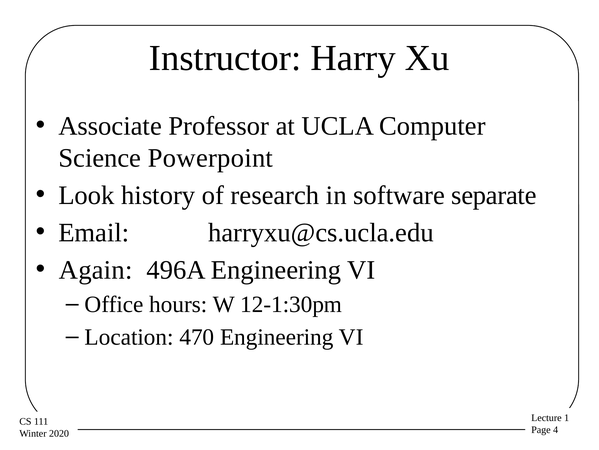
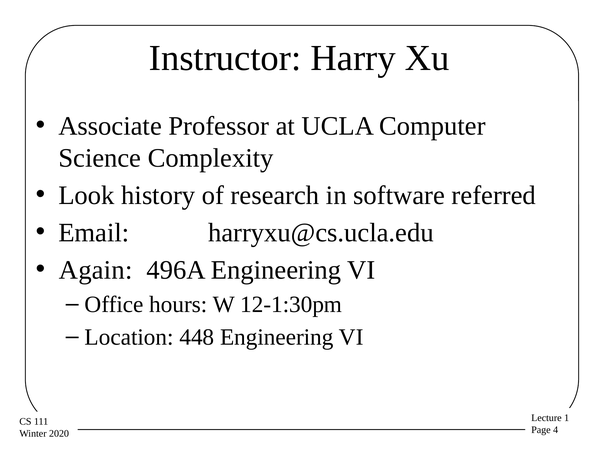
Powerpoint: Powerpoint -> Complexity
separate: separate -> referred
470: 470 -> 448
